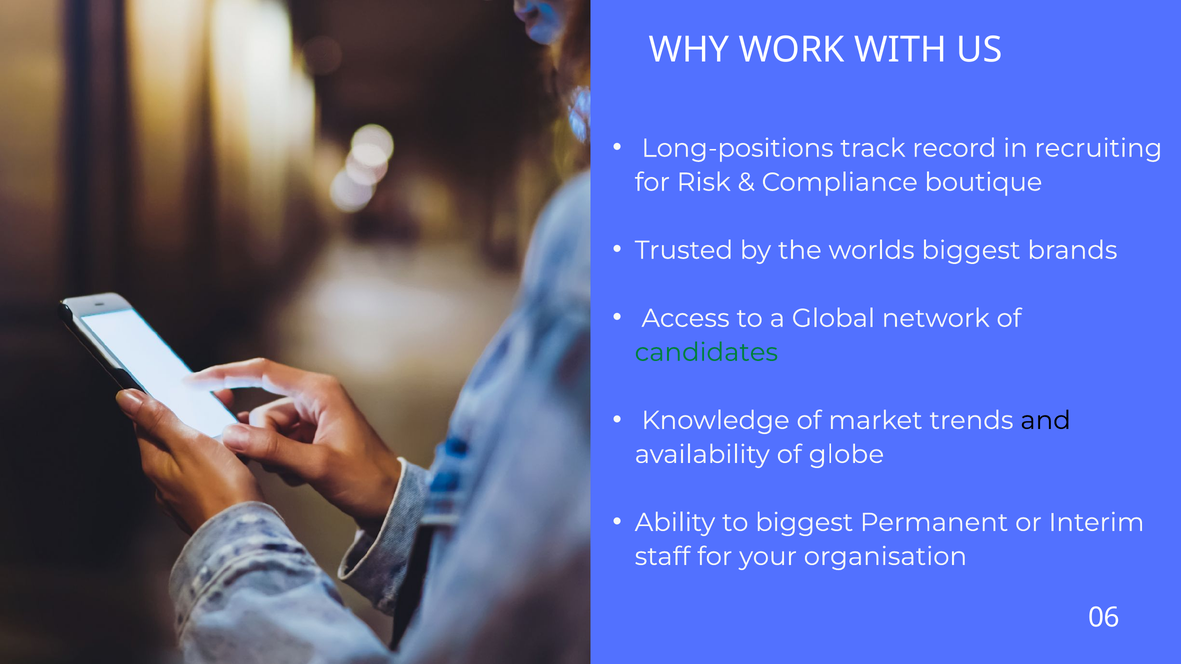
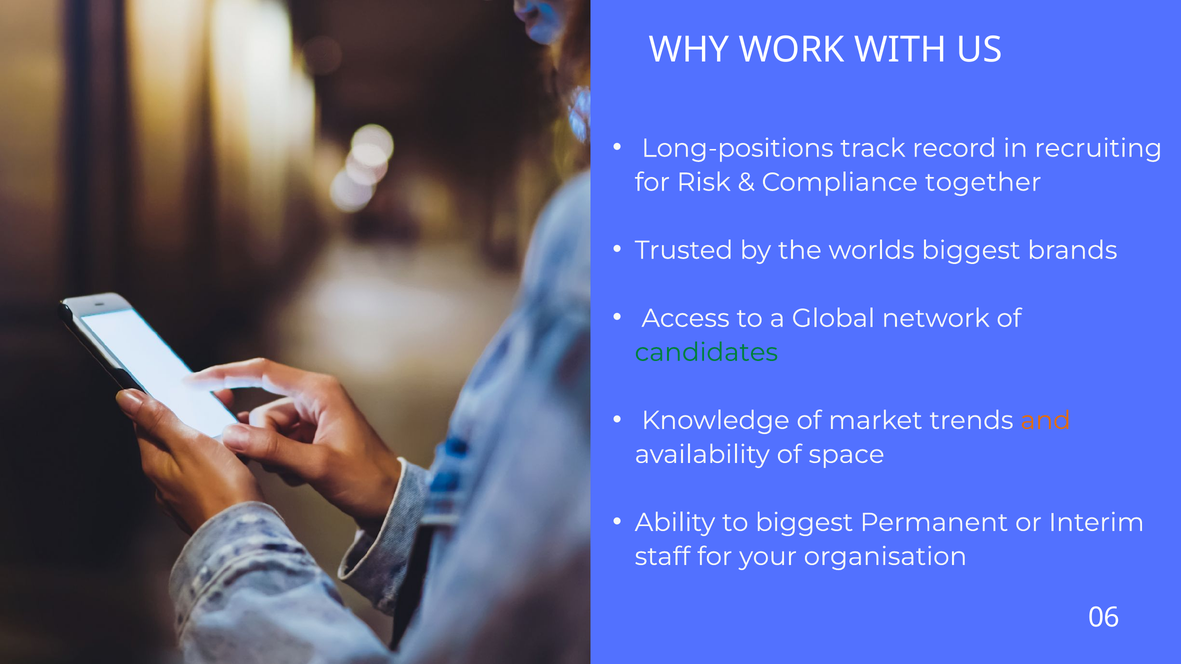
boutique: boutique -> together
and colour: black -> orange
globe: globe -> space
